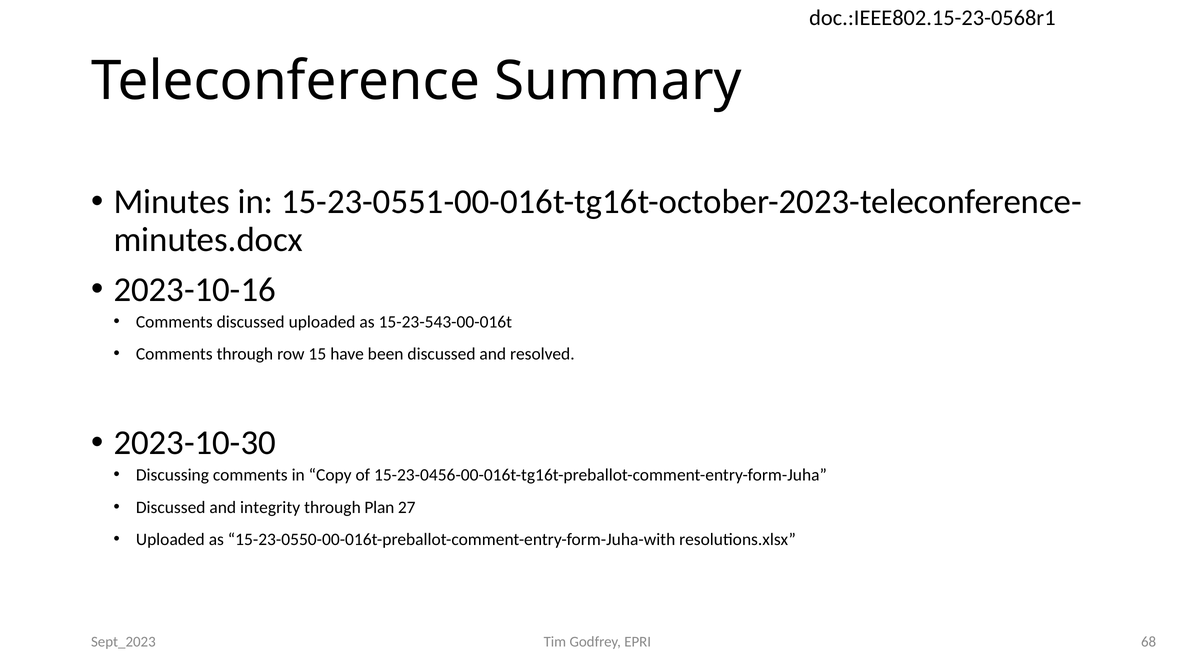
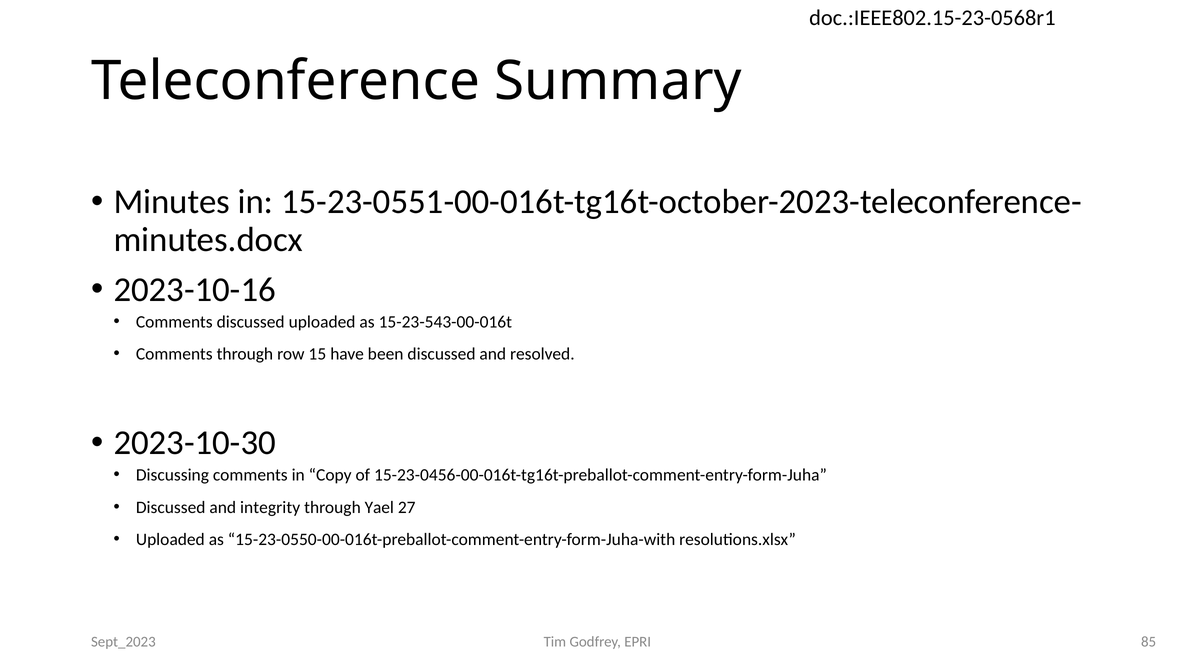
Plan: Plan -> Yael
68: 68 -> 85
